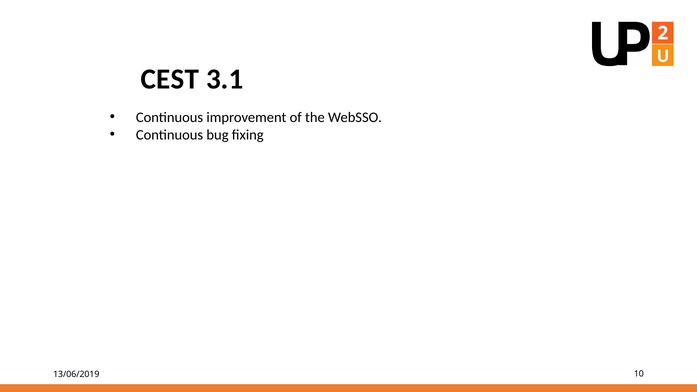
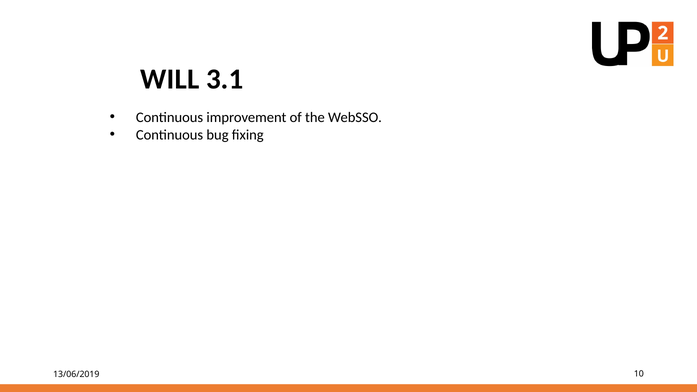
CEST: CEST -> WILL
